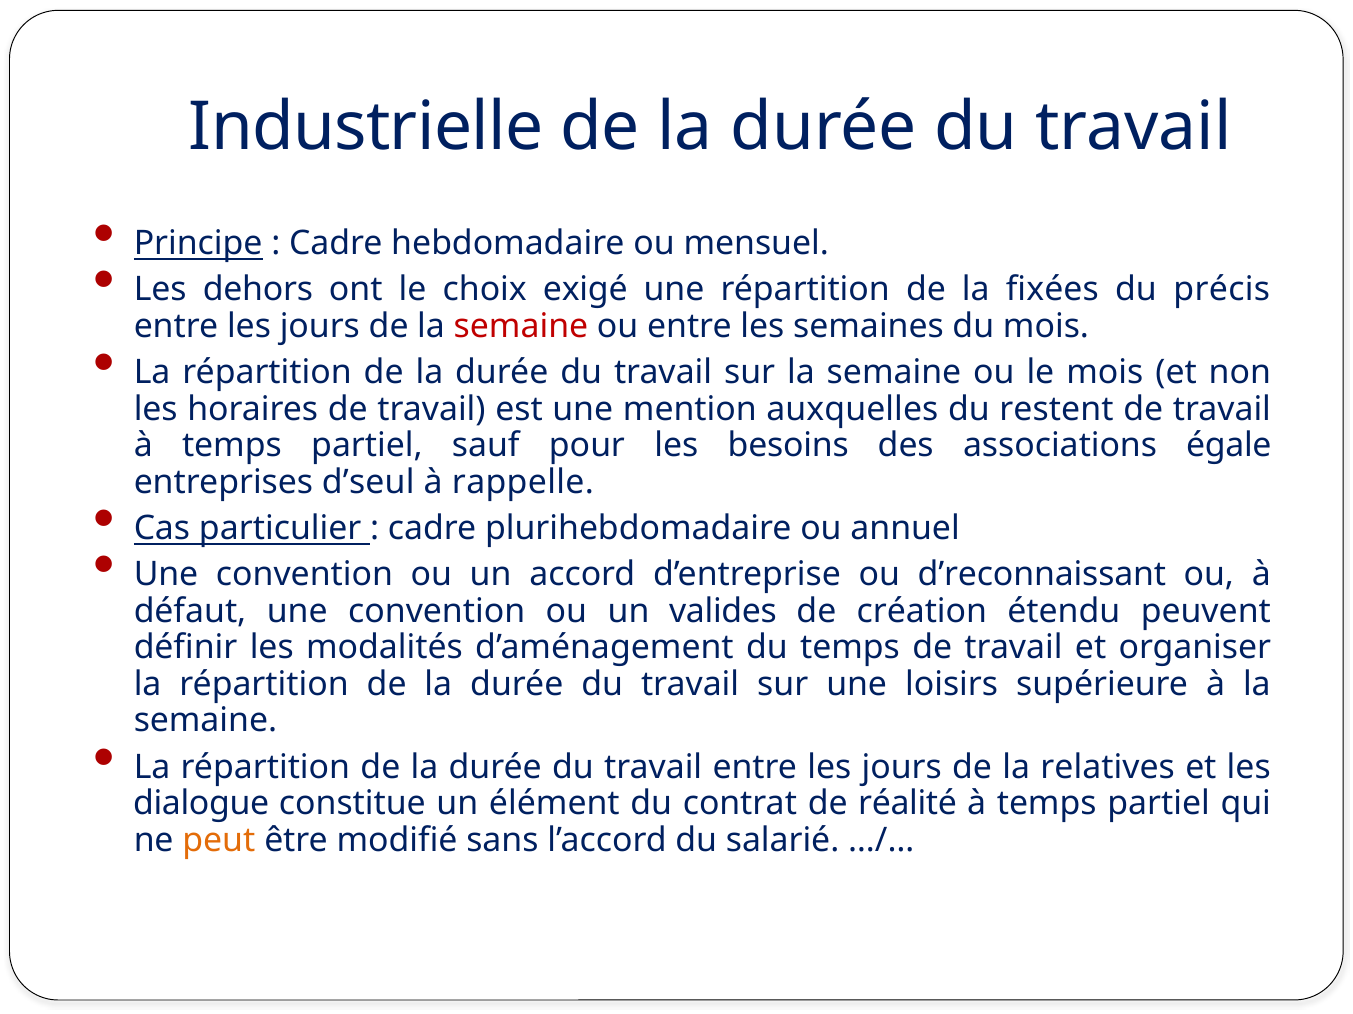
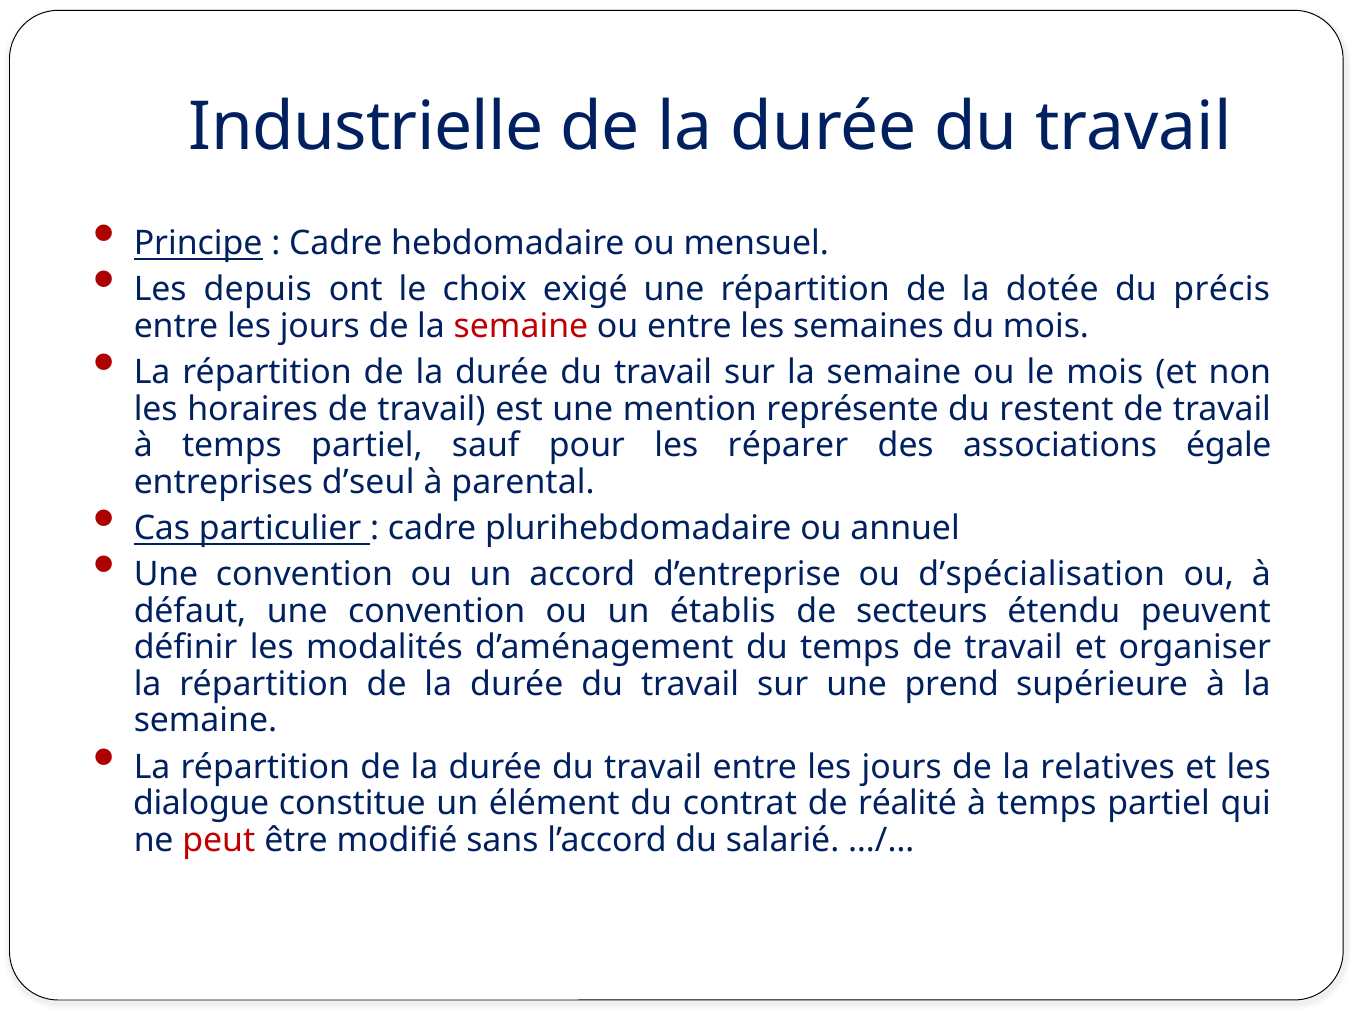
dehors: dehors -> depuis
fixées: fixées -> dotée
auxquelles: auxquelles -> représente
besoins: besoins -> réparer
rappelle: rappelle -> parental
d’reconnaissant: d’reconnaissant -> d’spécialisation
valides: valides -> établis
création: création -> secteurs
loisirs: loisirs -> prend
peut colour: orange -> red
